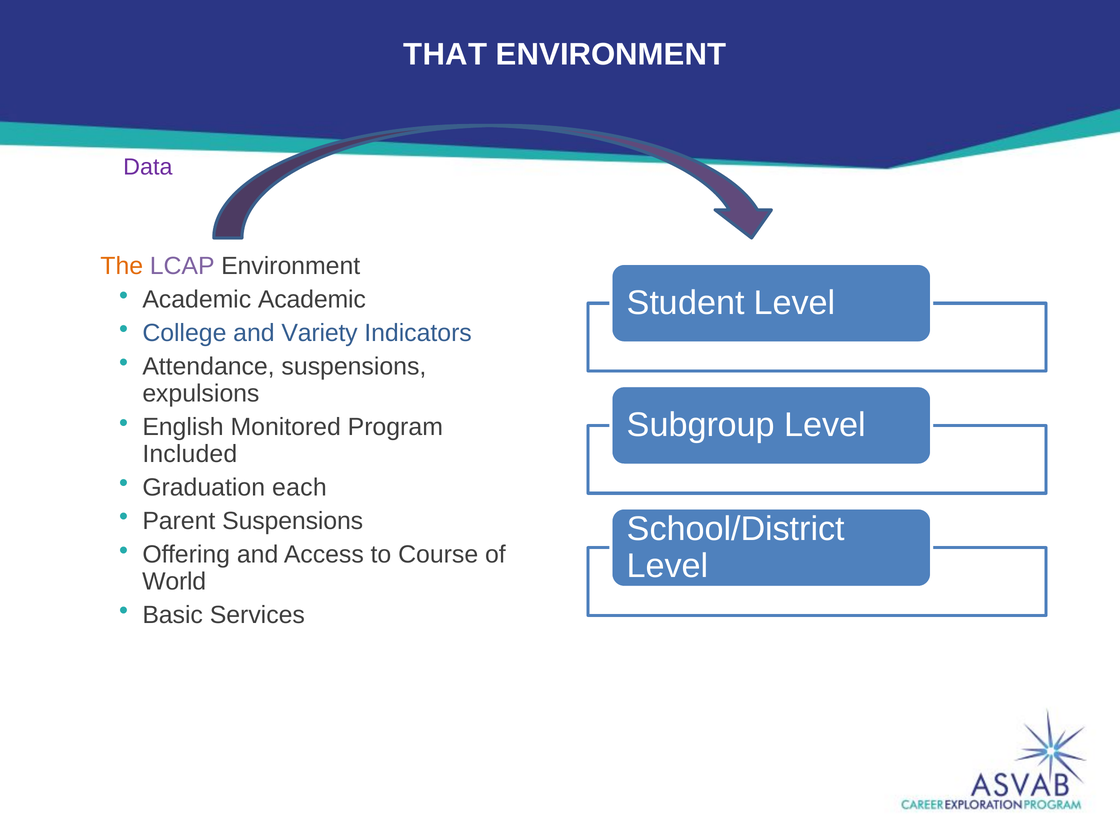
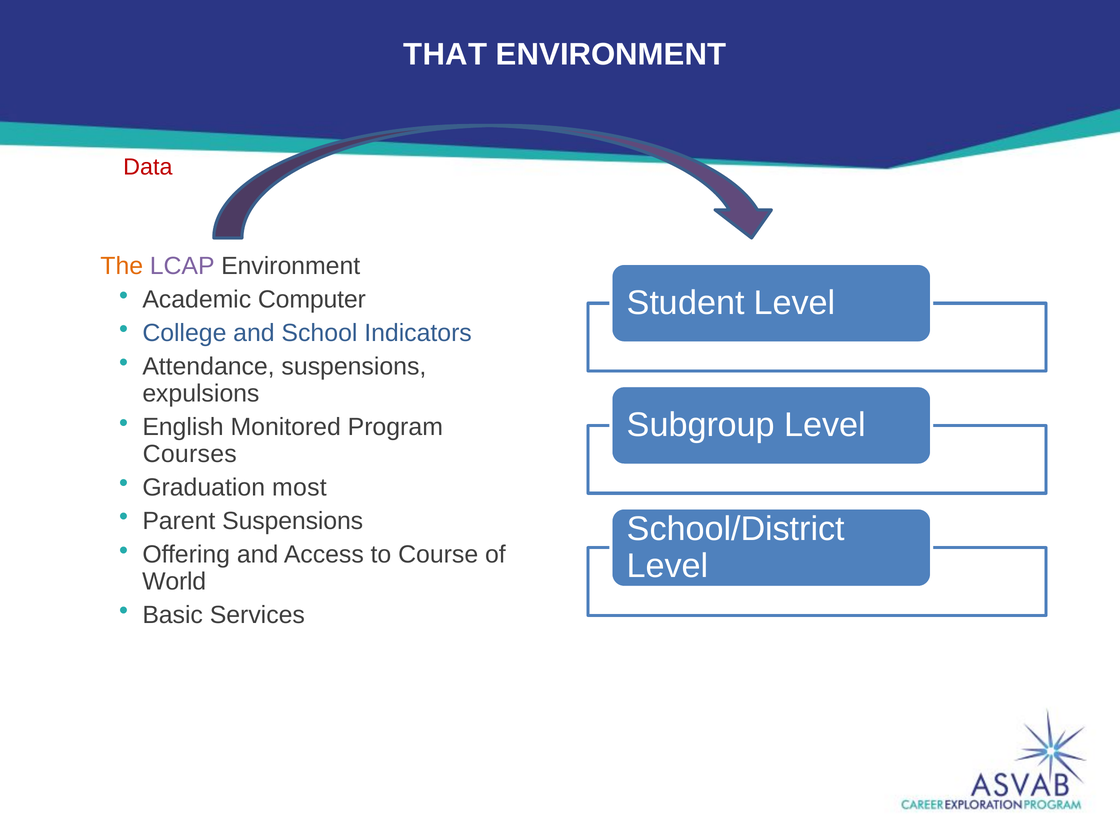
Data colour: purple -> red
Academic Academic: Academic -> Computer
Variety: Variety -> School
Included: Included -> Courses
each: each -> most
